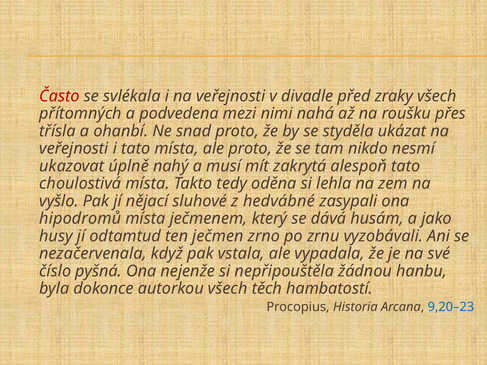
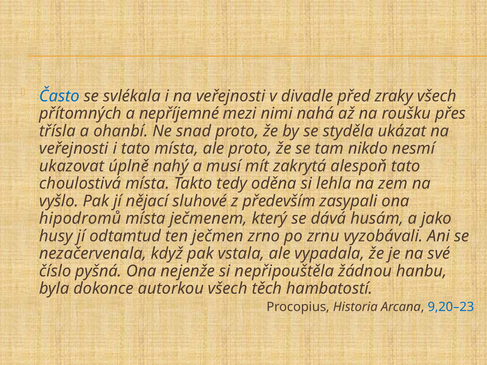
Často colour: red -> blue
podvedena: podvedena -> nepříjemné
hedvábné: hedvábné -> především
